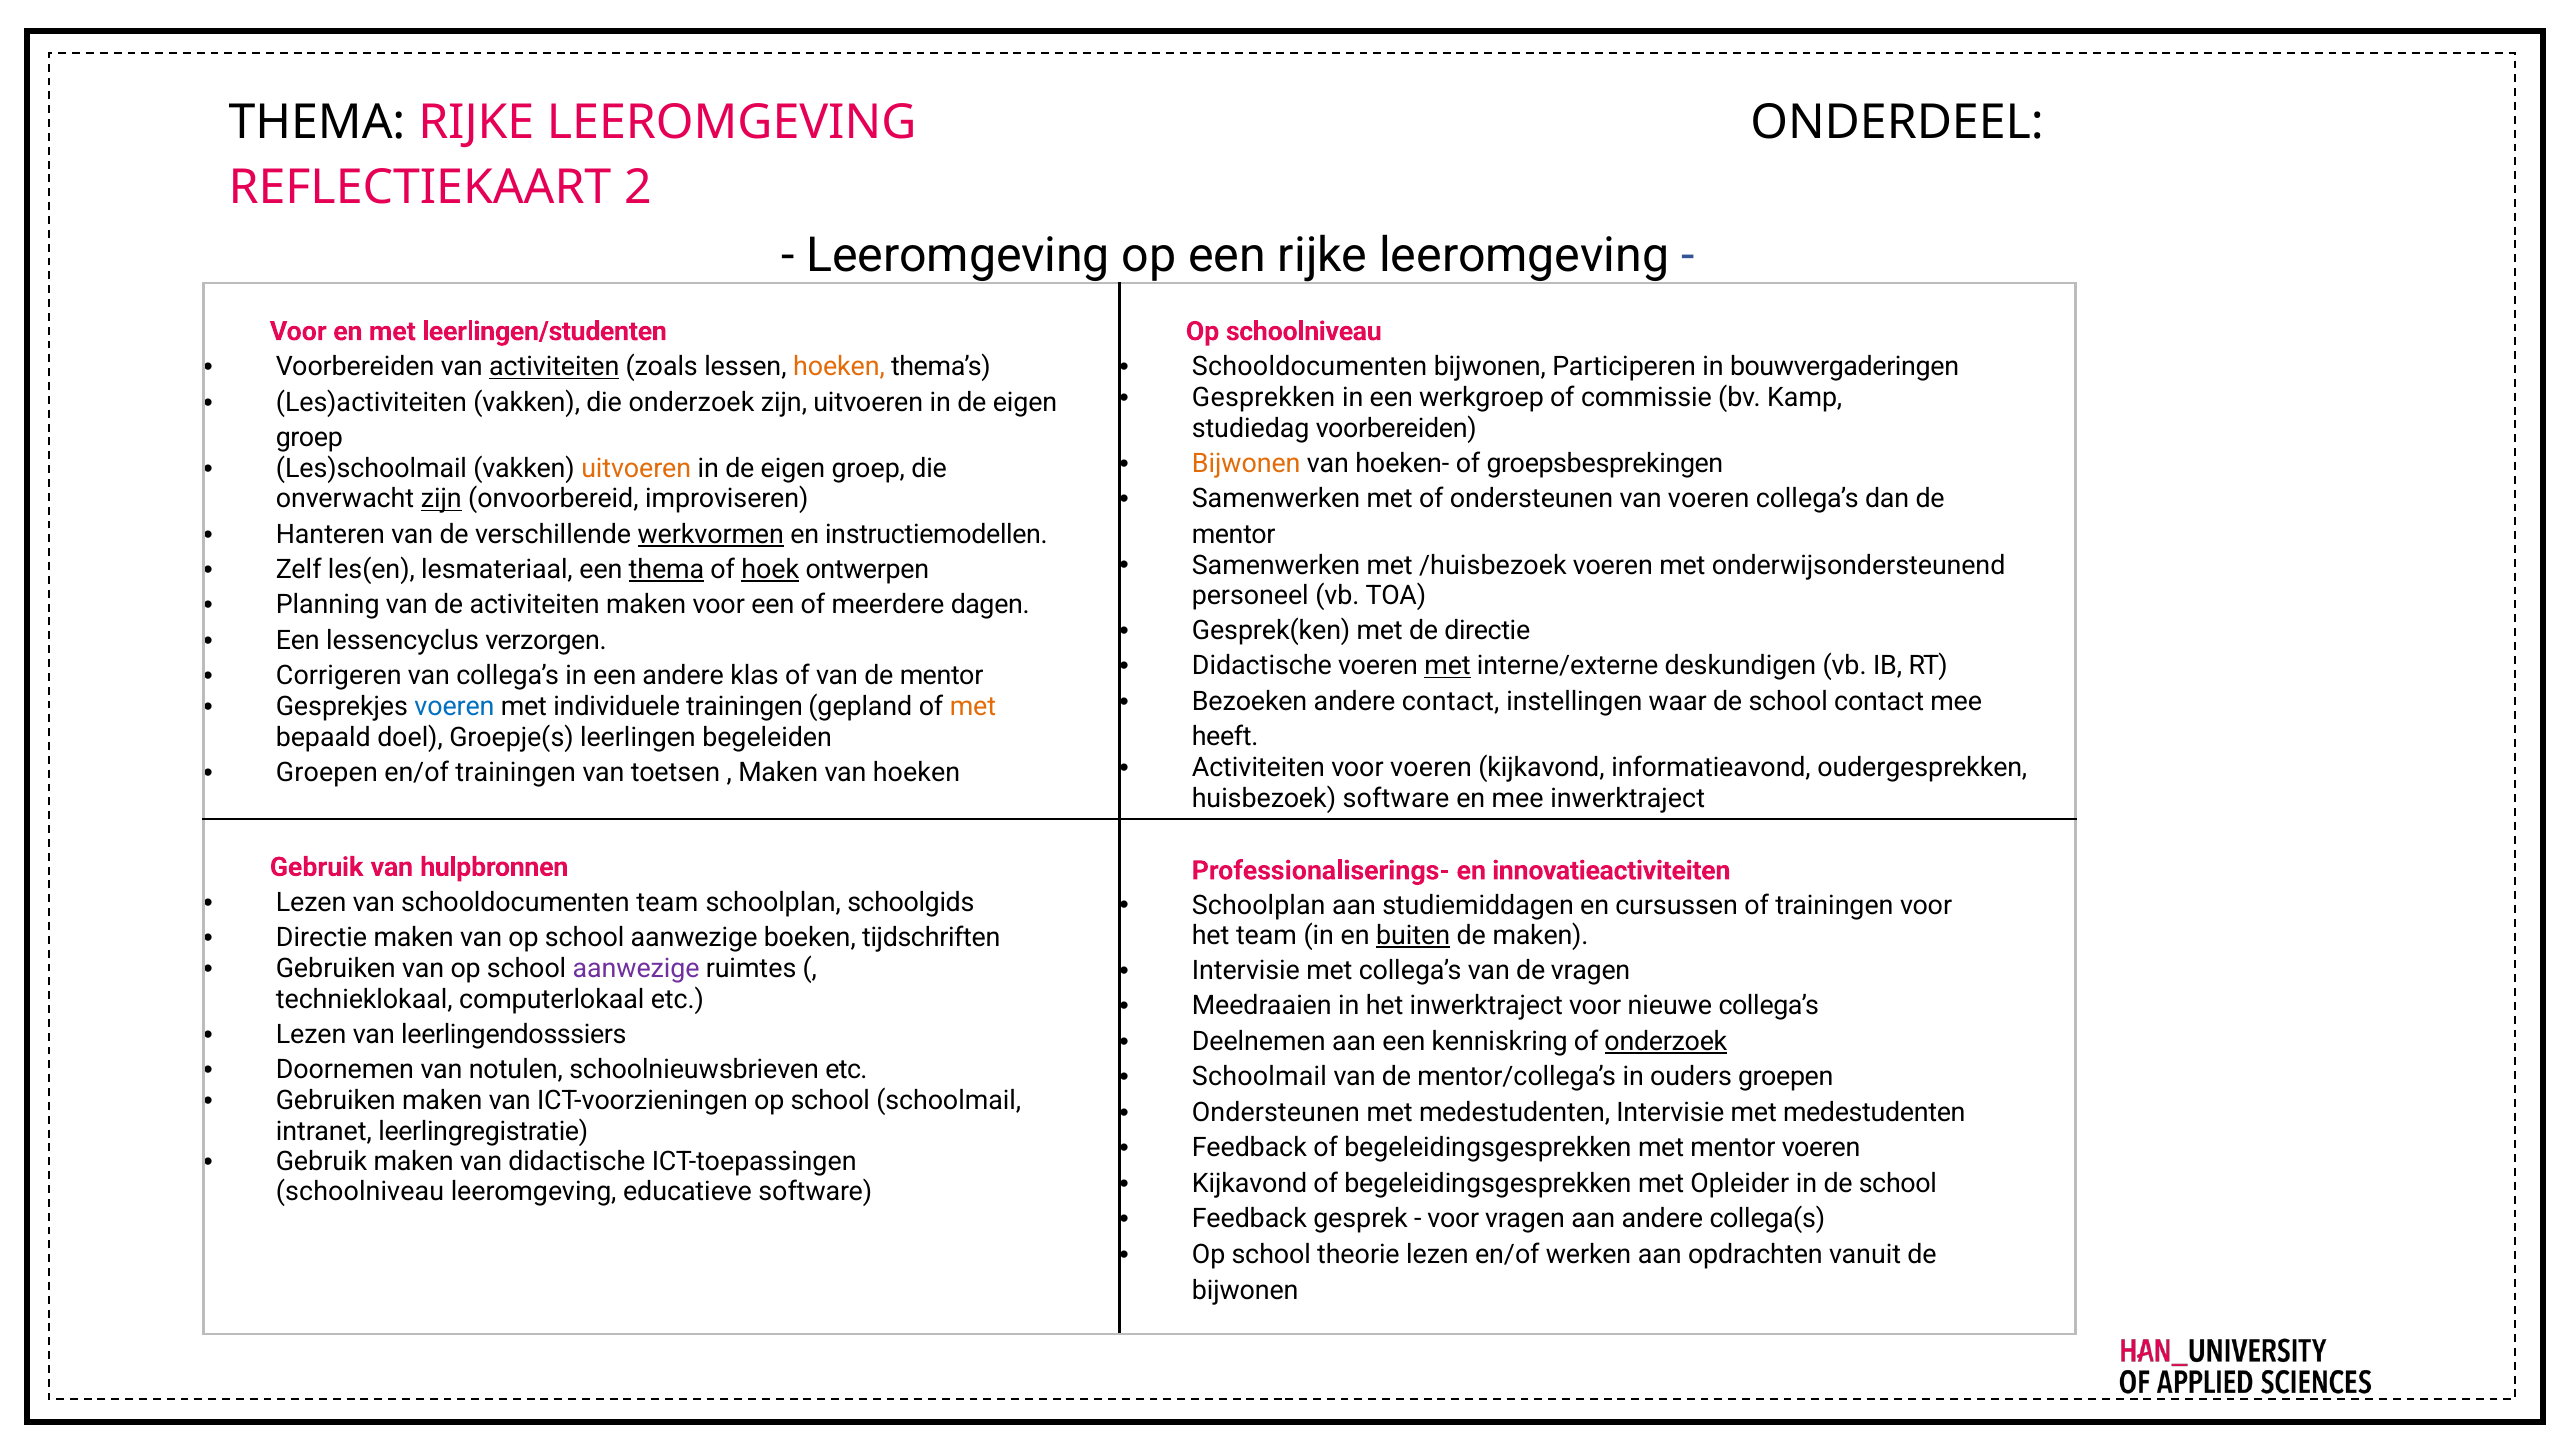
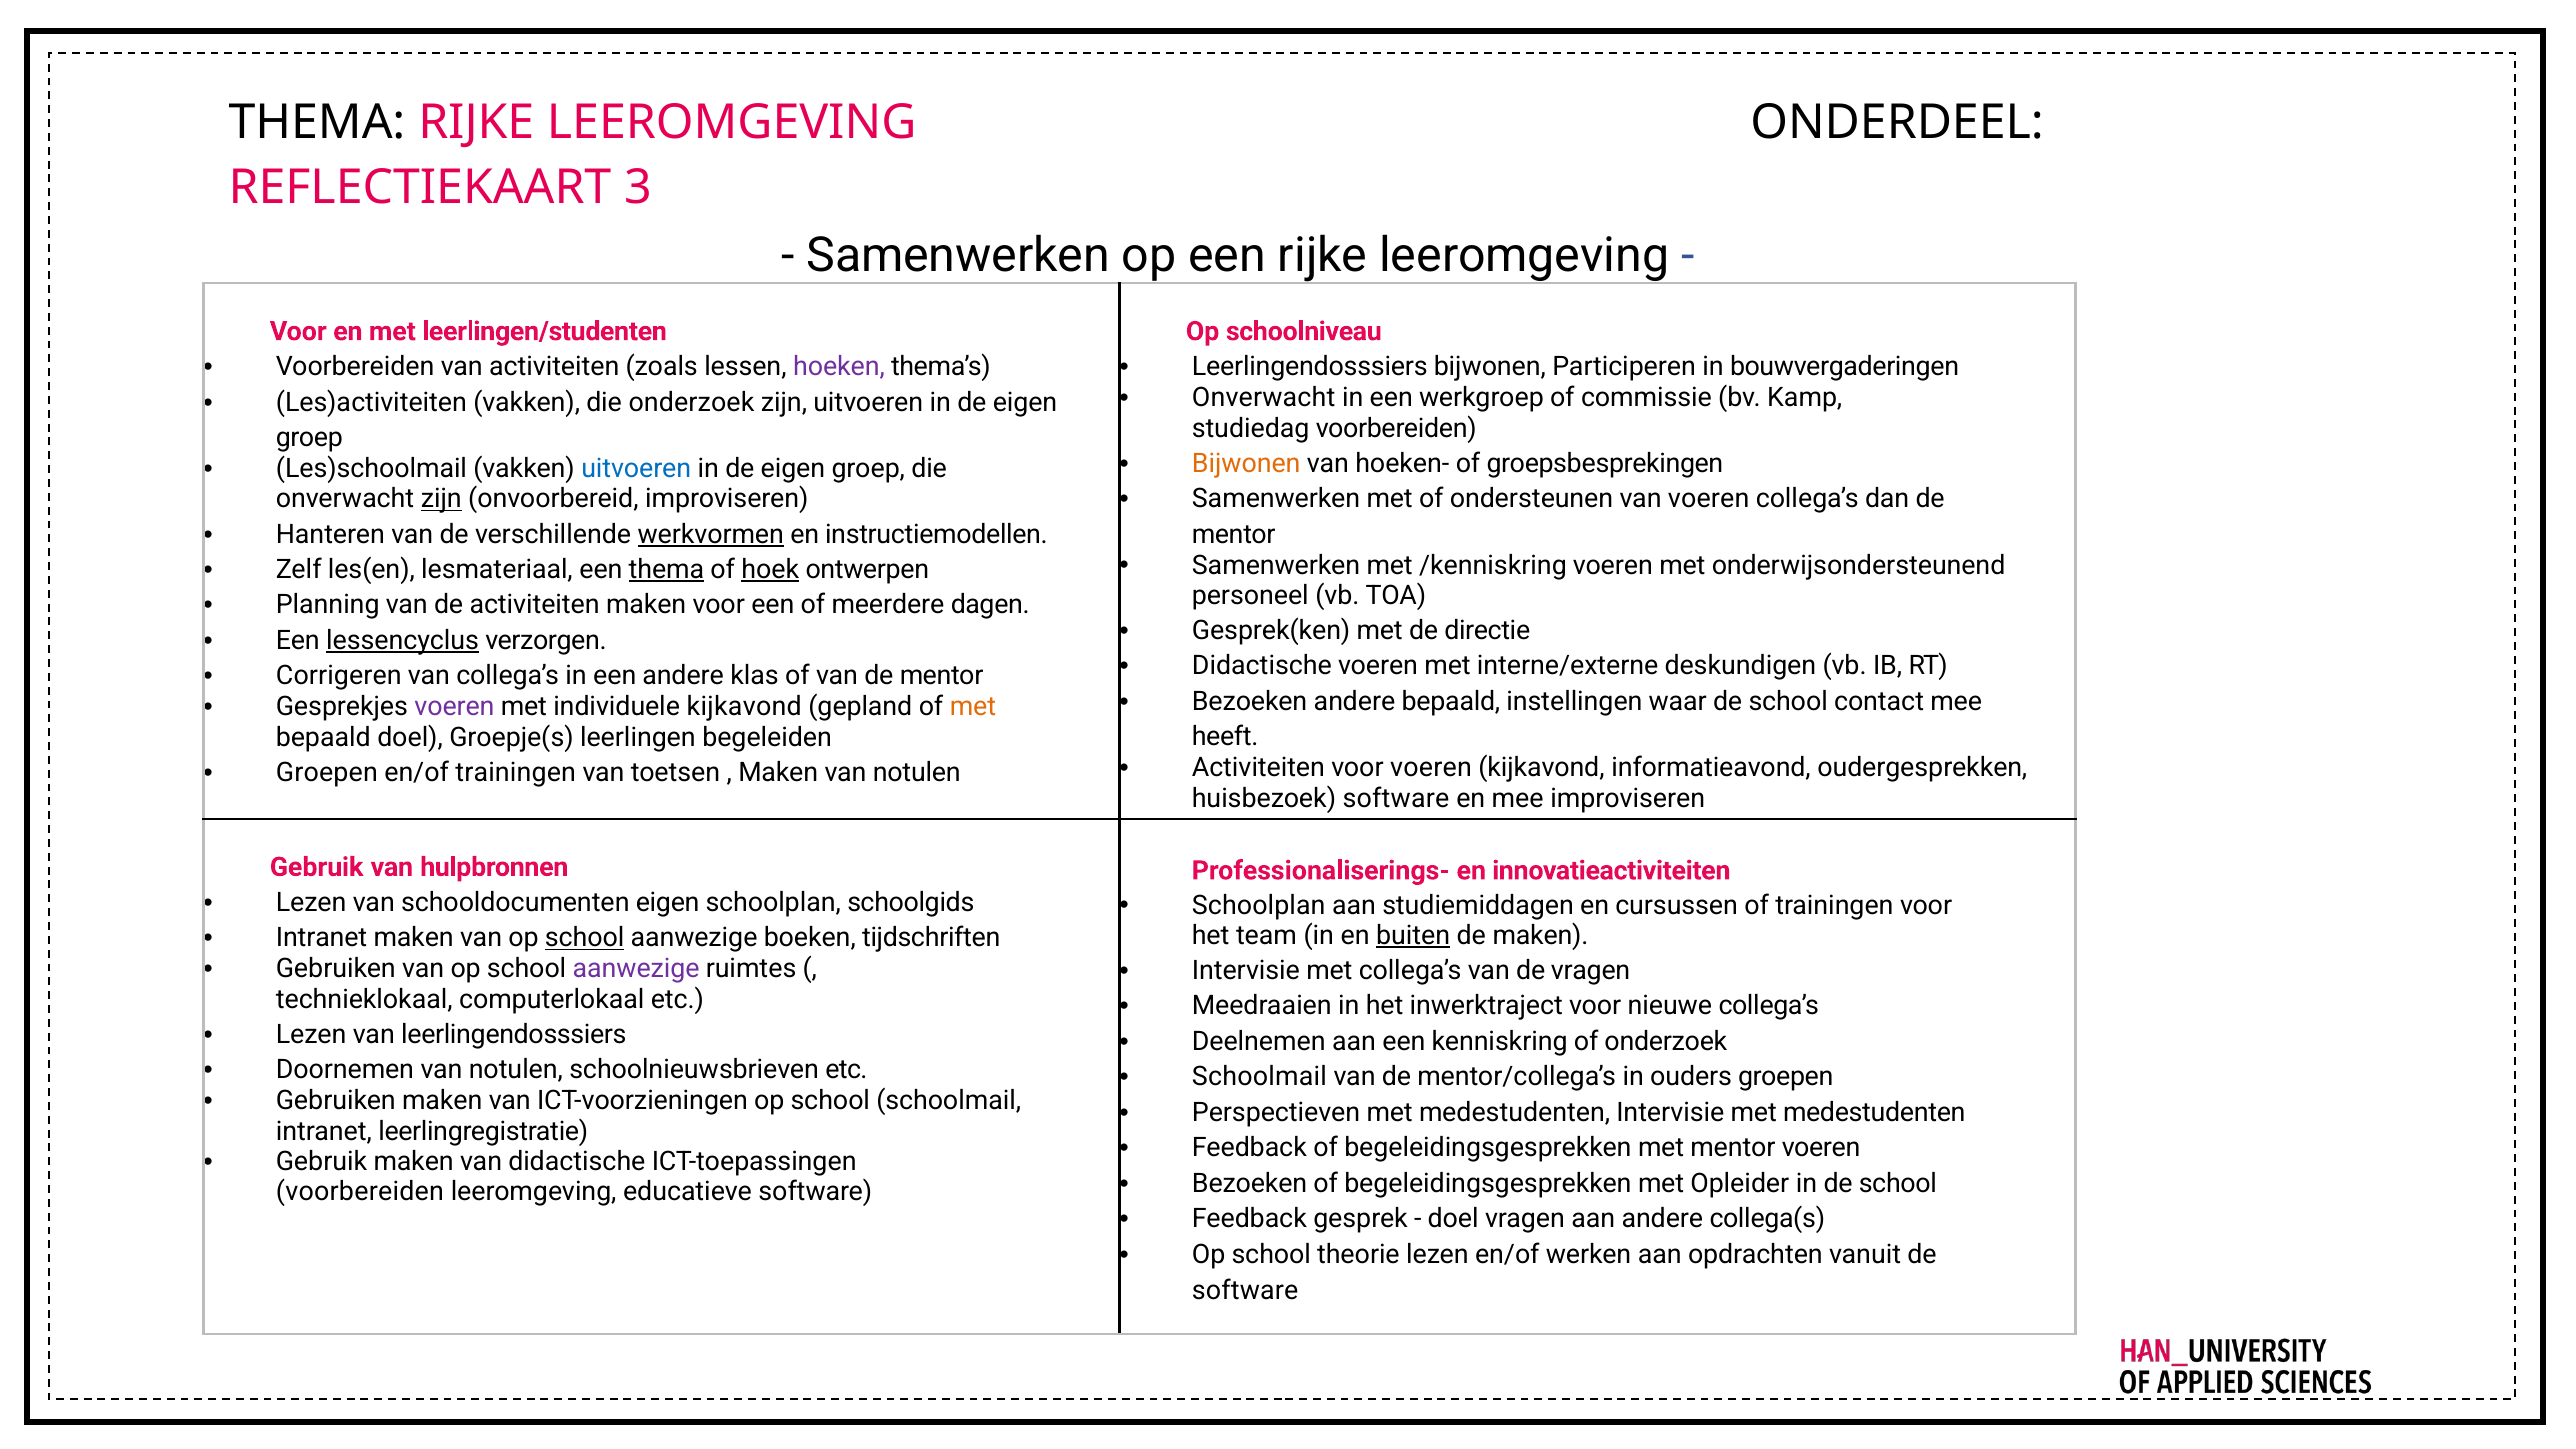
2: 2 -> 3
Leeromgeving at (958, 256): Leeromgeving -> Samenwerken
activiteiten at (554, 367) underline: present -> none
hoeken at (839, 367) colour: orange -> purple
Schooldocumenten at (1310, 367): Schooldocumenten -> Leerlingendosssiers
Gesprekken at (1264, 398): Gesprekken -> Onverwacht
uitvoeren at (636, 469) colour: orange -> blue
/huisbezoek: /huisbezoek -> /kenniskring
lessencyclus underline: none -> present
met at (1448, 666) underline: present -> none
andere contact: contact -> bepaald
voeren at (454, 707) colour: blue -> purple
individuele trainingen: trainingen -> kijkavond
Maken van hoeken: hoeken -> notulen
mee inwerktraject: inwerktraject -> improviseren
schooldocumenten team: team -> eigen
Directie at (322, 938): Directie -> Intranet
school at (585, 938) underline: none -> present
onderzoek at (1666, 1042) underline: present -> none
Ondersteunen at (1276, 1112): Ondersteunen -> Perspectieven
Kijkavond at (1250, 1183): Kijkavond -> Bezoeken
schoolniveau at (360, 1192): schoolniveau -> voorbereiden
voor at (1453, 1219): voor -> doel
bijwonen at (1245, 1290): bijwonen -> software
